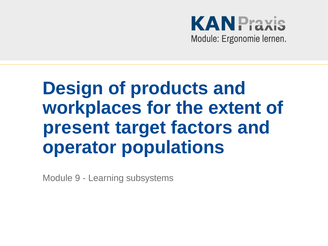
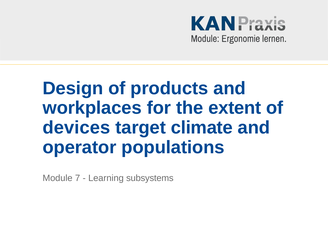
present: present -> devices
factors: factors -> climate
9: 9 -> 7
